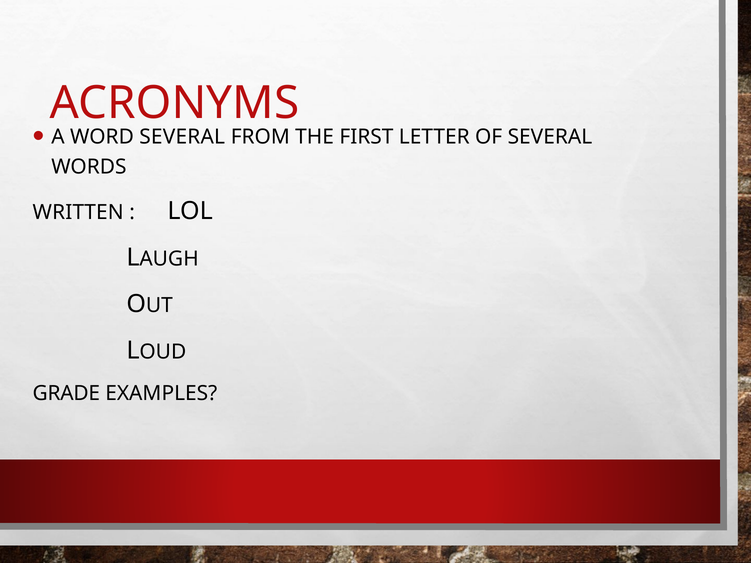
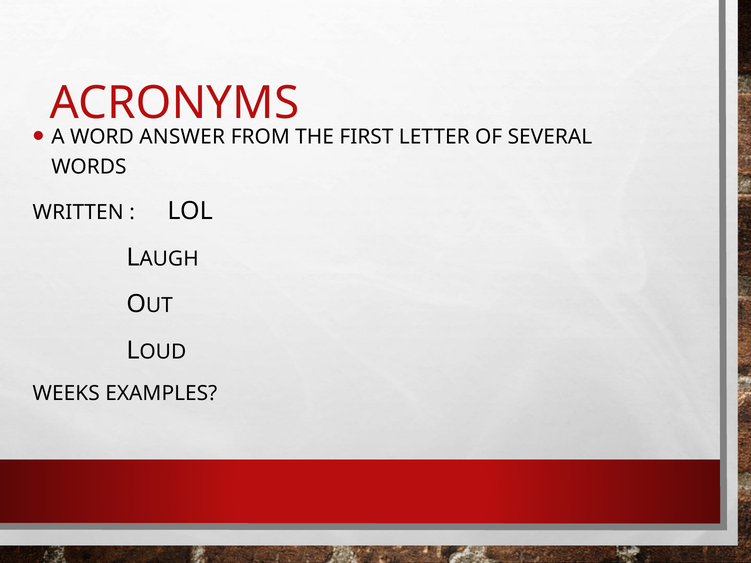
WORD SEVERAL: SEVERAL -> ANSWER
GRADE: GRADE -> WEEKS
